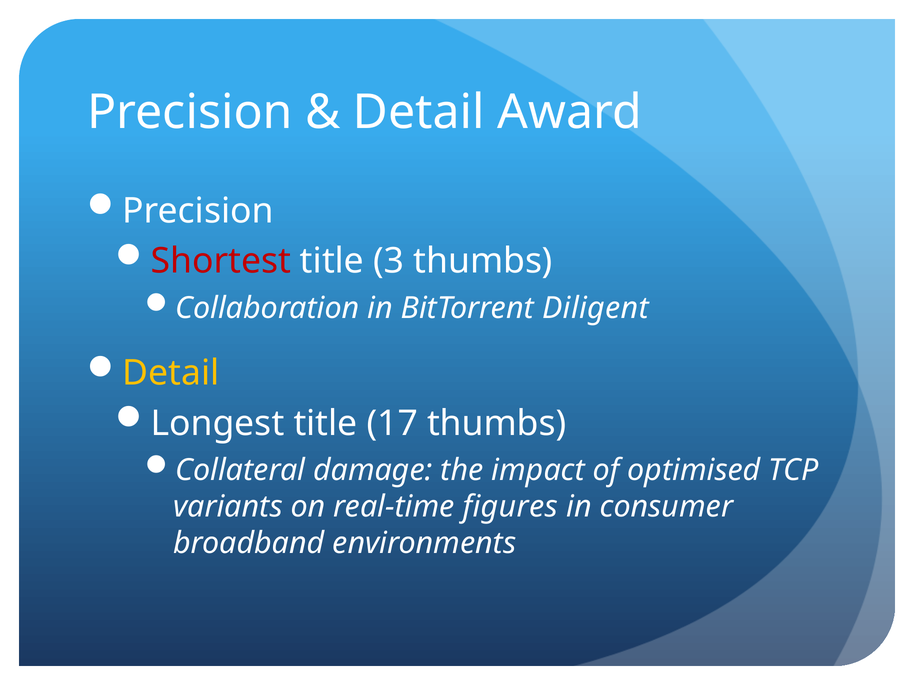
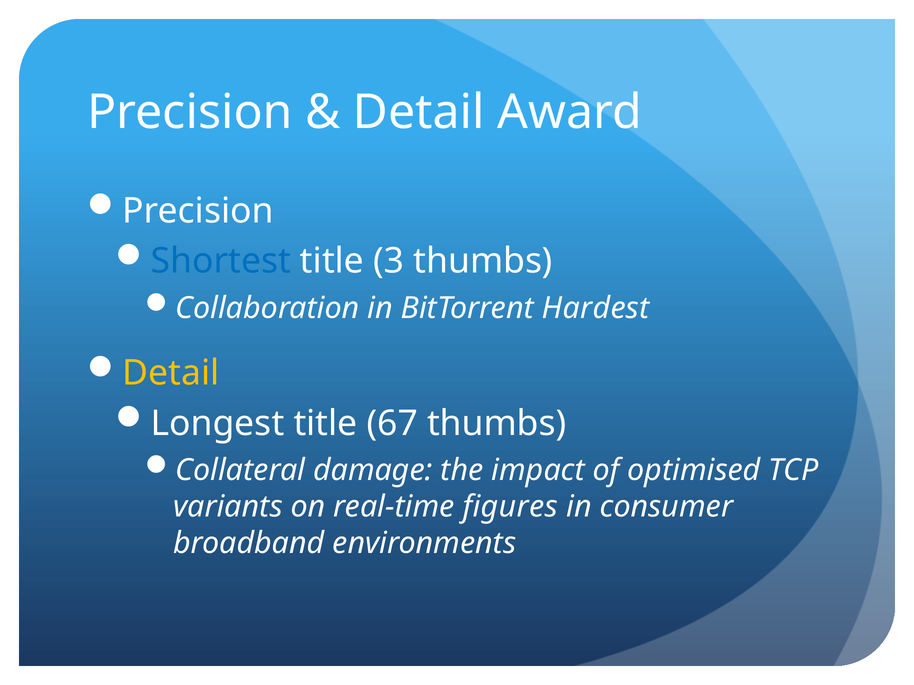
Shortest colour: red -> blue
Diligent: Diligent -> Hardest
17: 17 -> 67
